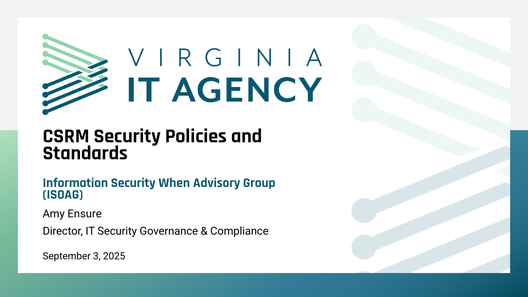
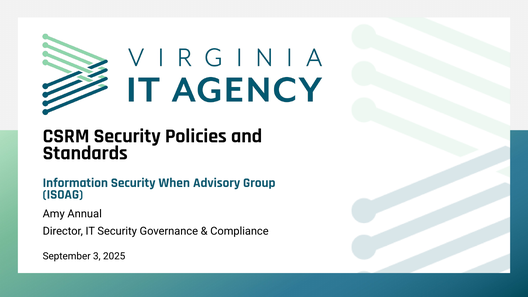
Ensure: Ensure -> Annual
